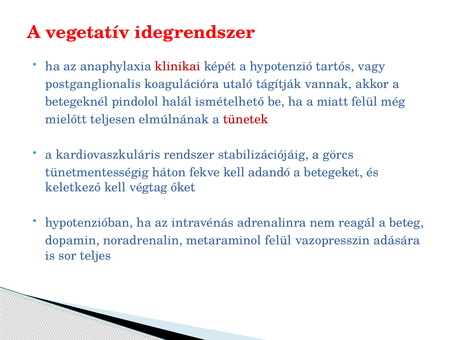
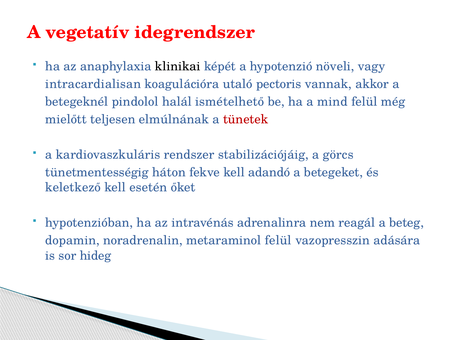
klinikai colour: red -> black
tartós: tartós -> növeli
postganglionalis: postganglionalis -> intracardialisan
tágítják: tágítják -> pectoris
miatt: miatt -> mind
végtag: végtag -> esetén
teljes: teljes -> hideg
